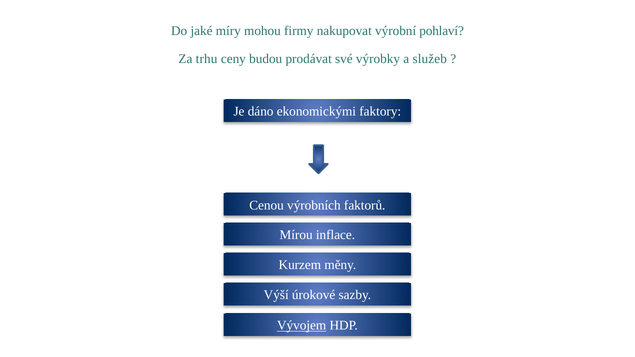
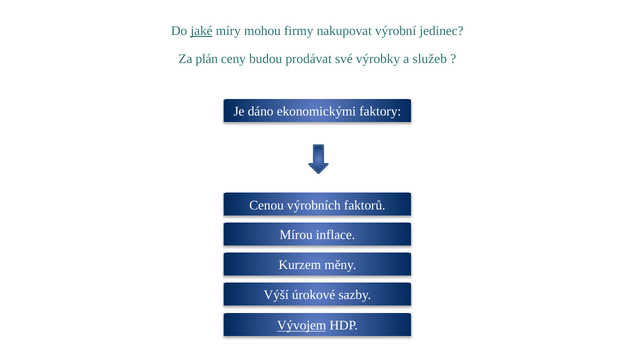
jaké underline: none -> present
pohlaví: pohlaví -> jedinec
trhu: trhu -> plán
